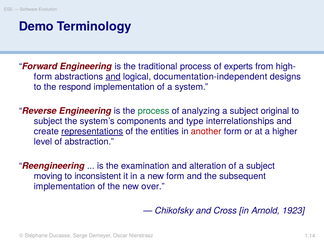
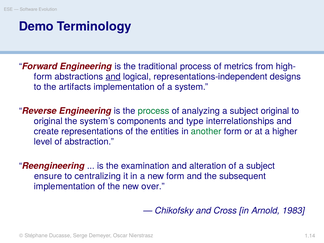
experts: experts -> metrics
documentation-independent: documentation-independent -> representations-independent
respond: respond -> artifacts
subject at (48, 121): subject -> original
representations underline: present -> none
another colour: red -> green
moving: moving -> ensure
inconsistent: inconsistent -> centralizing
1923: 1923 -> 1983
